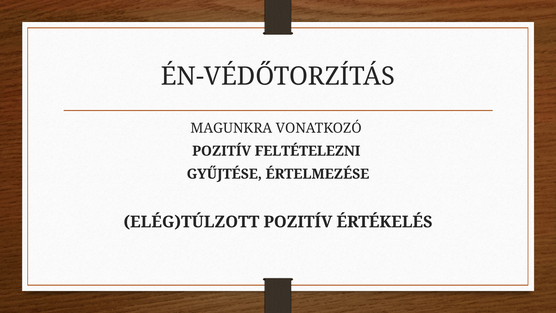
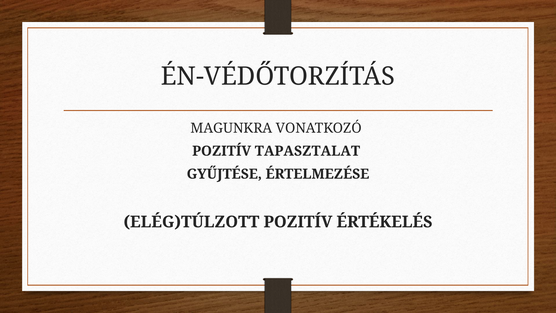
FELTÉTELEZNI: FELTÉTELEZNI -> TAPASZTALAT
